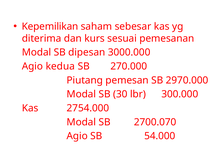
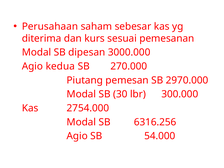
Kepemilikan: Kepemilikan -> Perusahaan
2700.070: 2700.070 -> 6316.256
